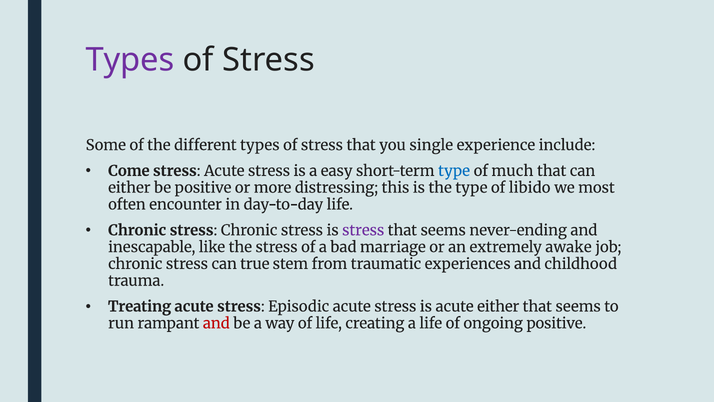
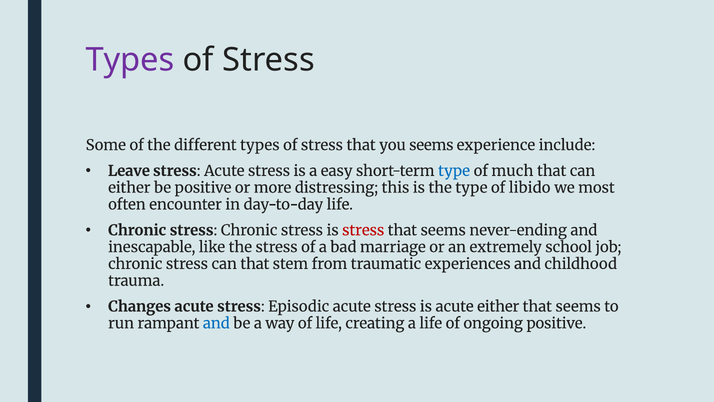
you single: single -> seems
Come: Come -> Leave
stress at (363, 230) colour: purple -> red
awake: awake -> school
can true: true -> that
Treating: Treating -> Changes
and at (216, 323) colour: red -> blue
